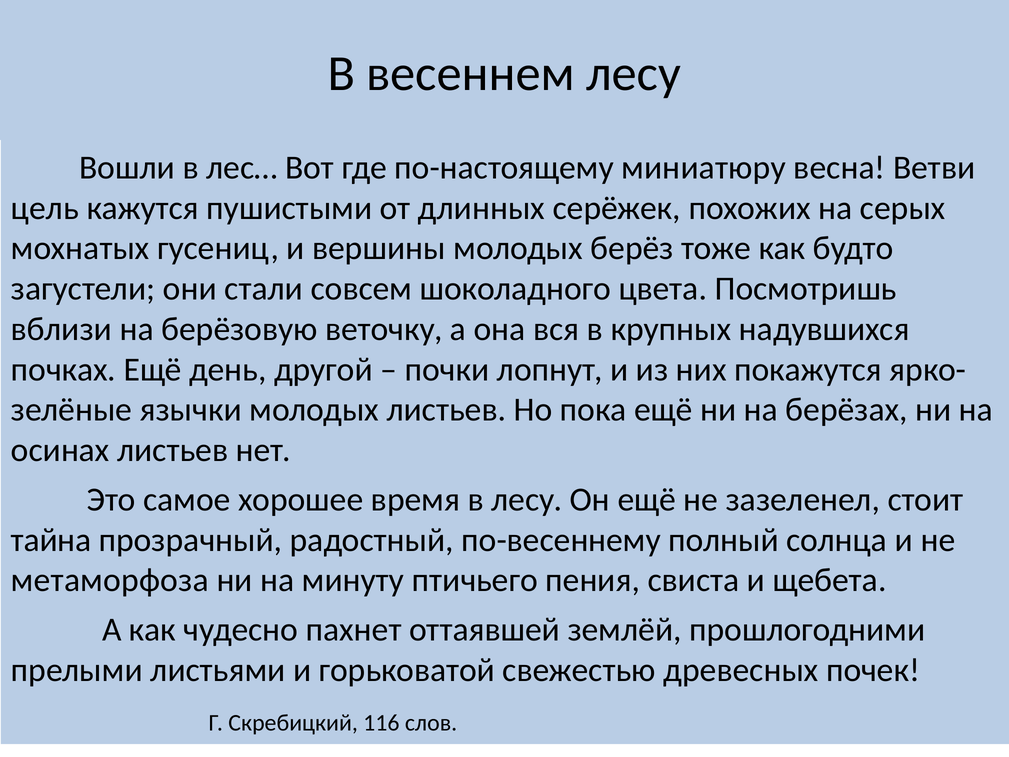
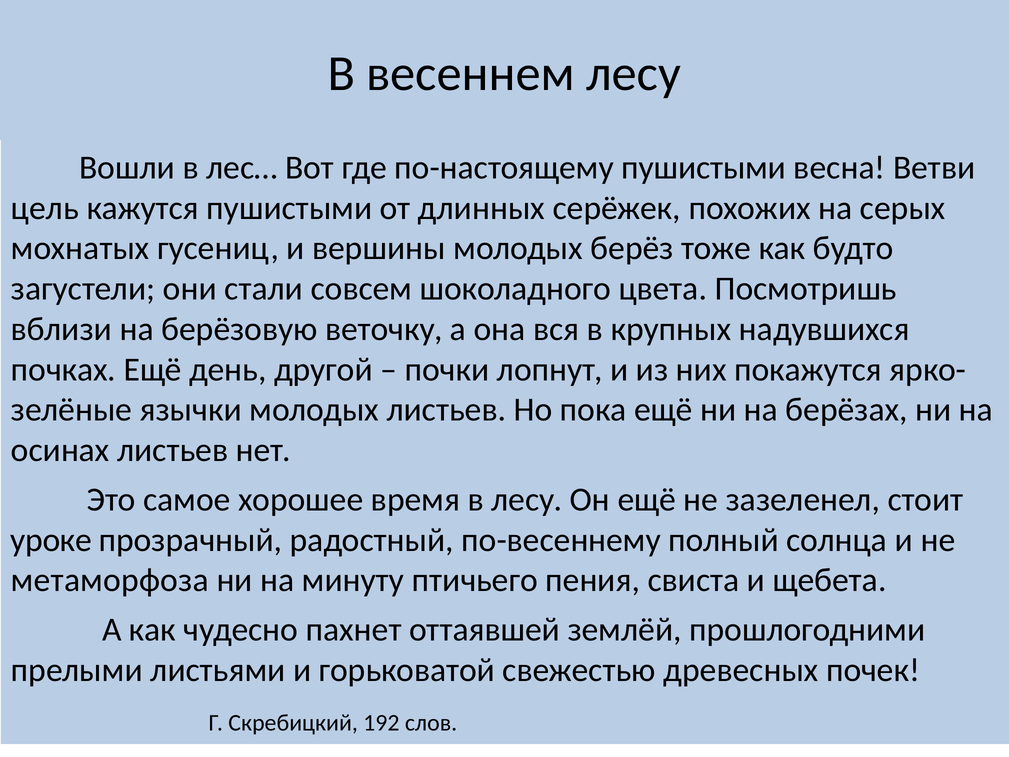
по-настоящему миниатюру: миниатюру -> пушистыми
тайна: тайна -> уроке
116: 116 -> 192
